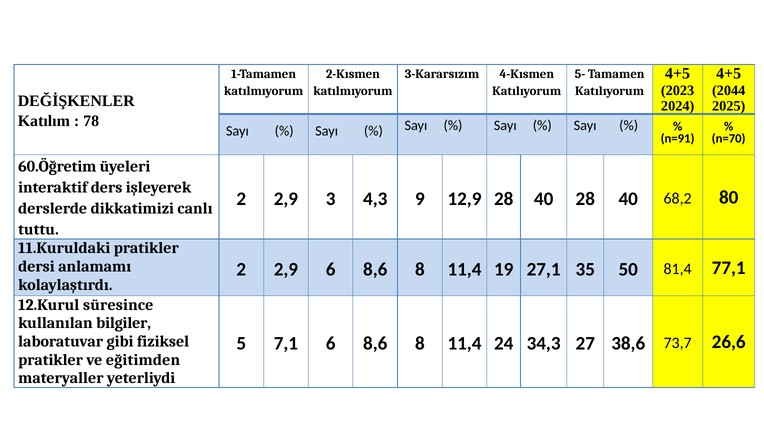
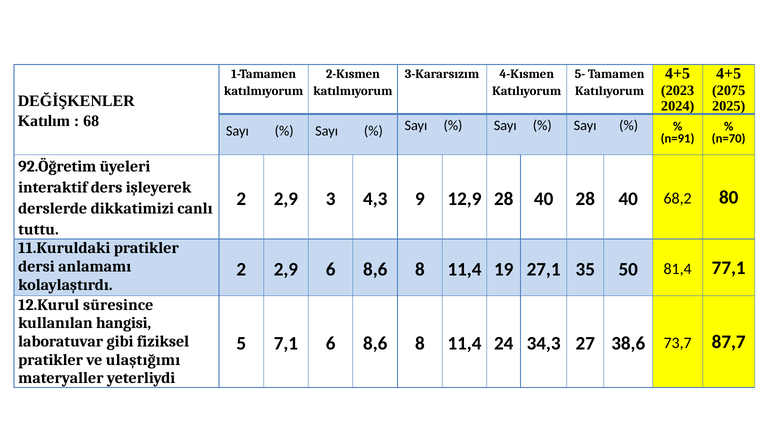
2044: 2044 -> 2075
78: 78 -> 68
60.Öğretim: 60.Öğretim -> 92.Öğretim
bilgiler: bilgiler -> hangisi
26,6: 26,6 -> 87,7
eğitimden: eğitimden -> ulaştığımı
